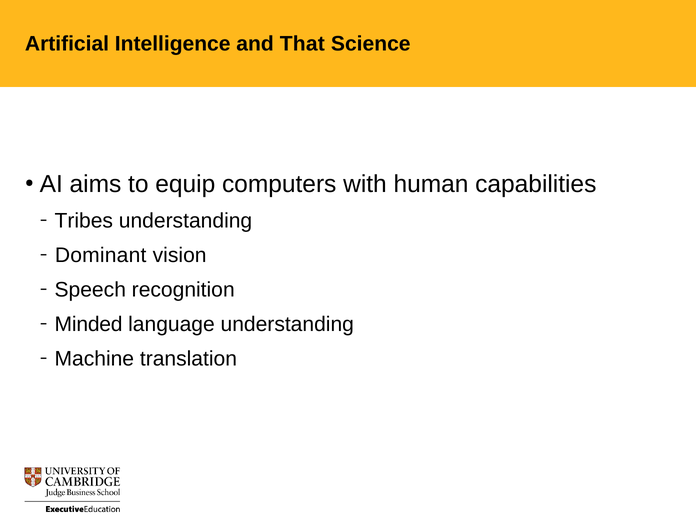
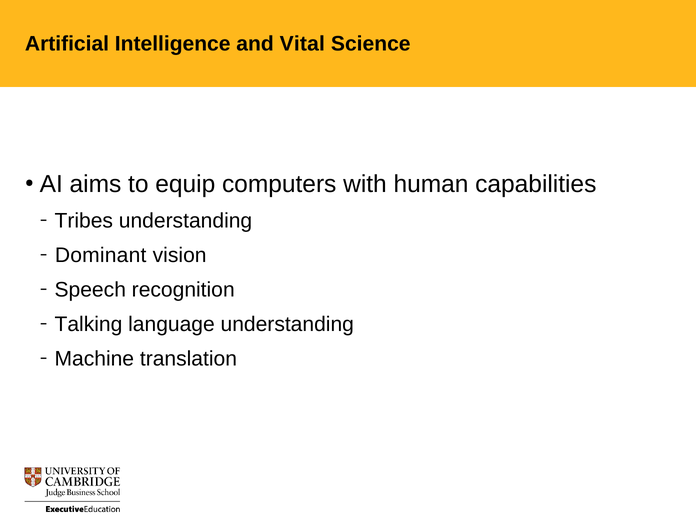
That: That -> Vital
Minded: Minded -> Talking
